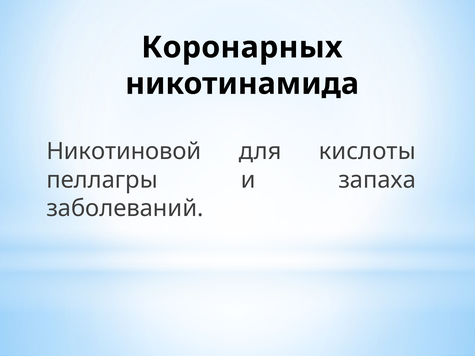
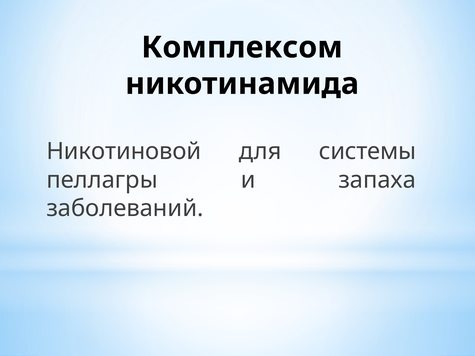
Коронарных: Коронарных -> Комплексом
кислоты: кислоты -> системы
